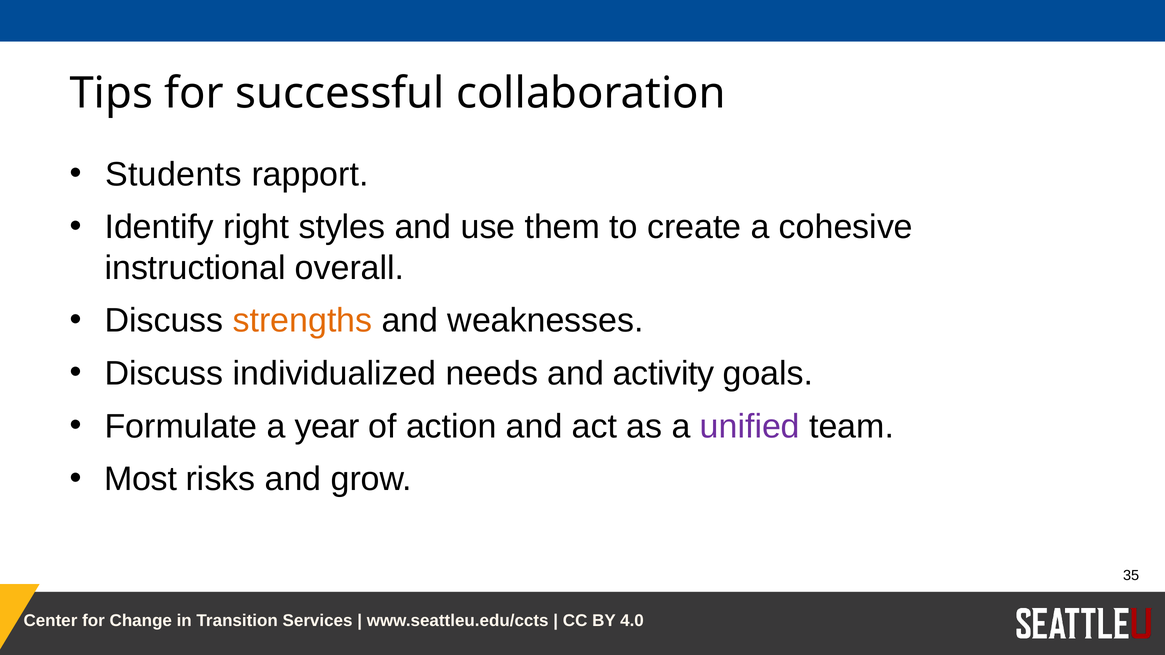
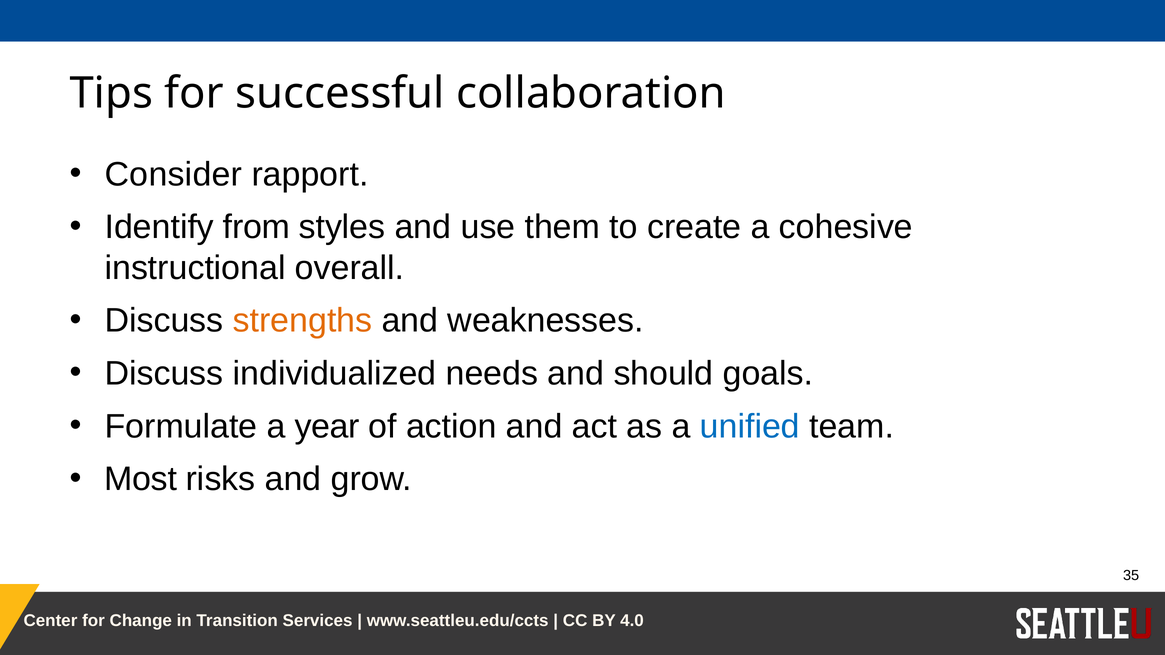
Students: Students -> Consider
right: right -> from
activity: activity -> should
unified colour: purple -> blue
